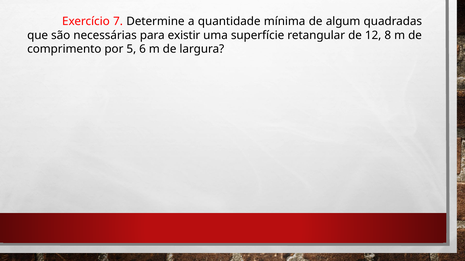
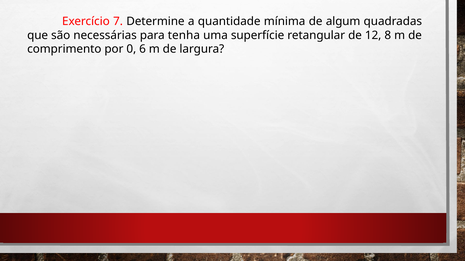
existir: existir -> tenha
5: 5 -> 0
